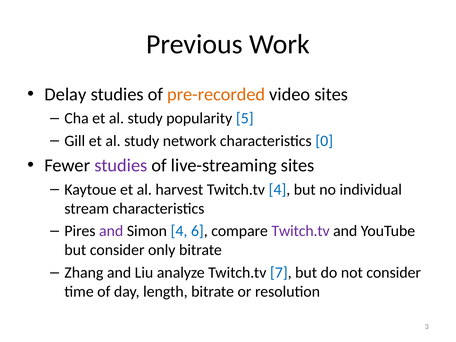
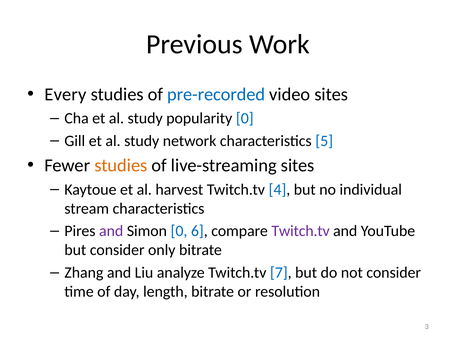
Delay: Delay -> Every
pre-recorded colour: orange -> blue
popularity 5: 5 -> 0
0: 0 -> 5
studies at (121, 166) colour: purple -> orange
Simon 4: 4 -> 0
